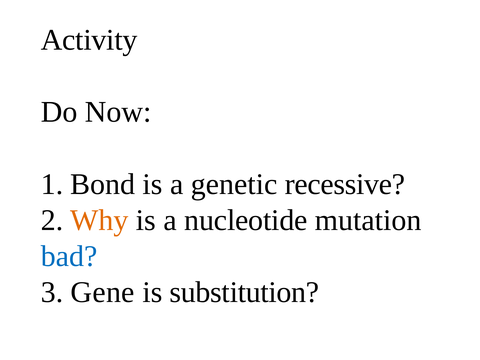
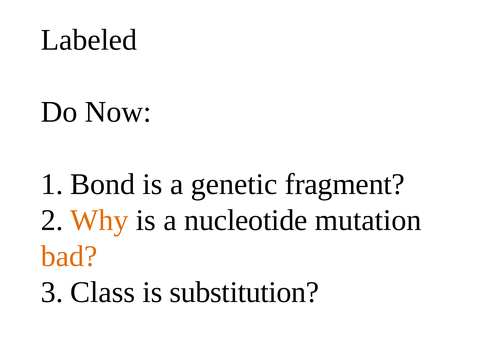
Activity: Activity -> Labeled
recessive: recessive -> fragment
bad colour: blue -> orange
Gene: Gene -> Class
